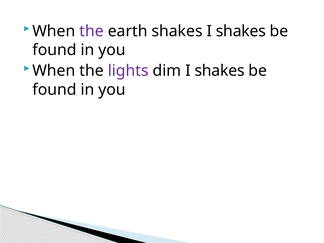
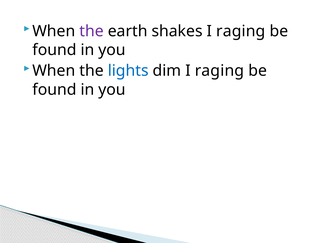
shakes I shakes: shakes -> raging
lights colour: purple -> blue
dim I shakes: shakes -> raging
